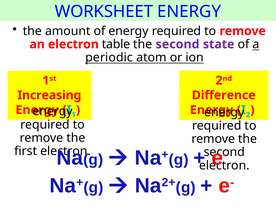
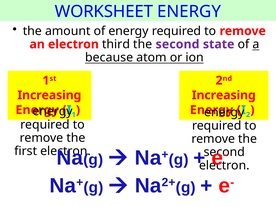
table: table -> third
periodic: periodic -> because
Difference at (224, 95): Difference -> Increasing
